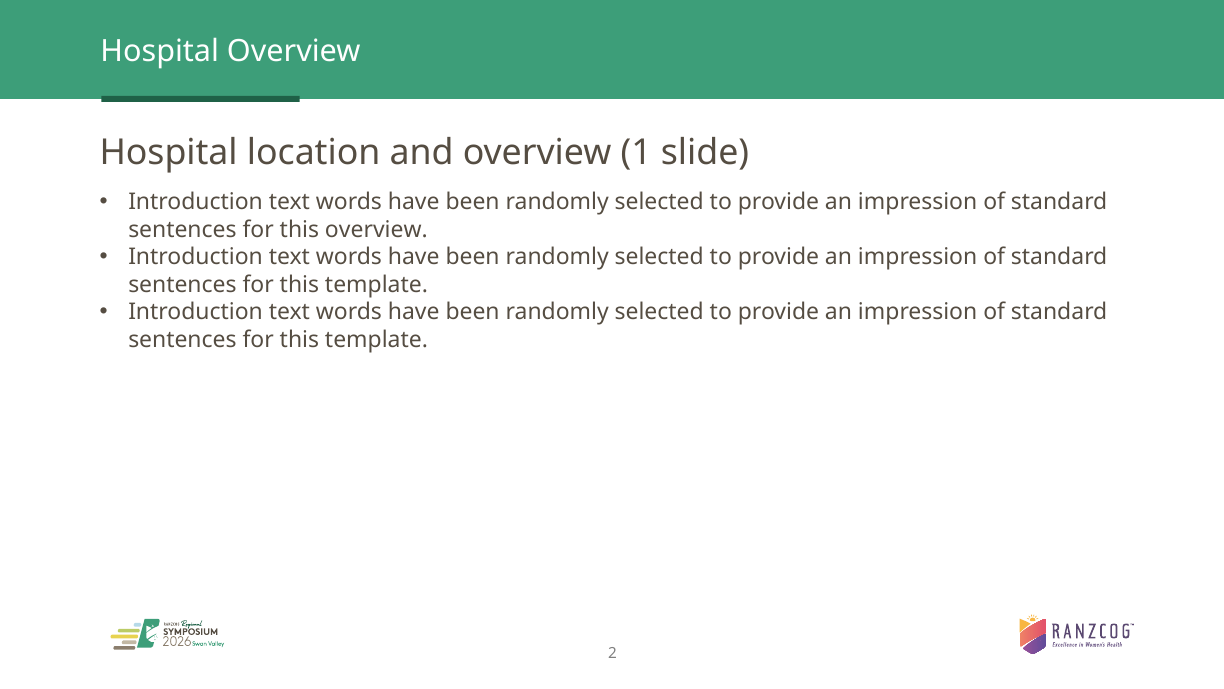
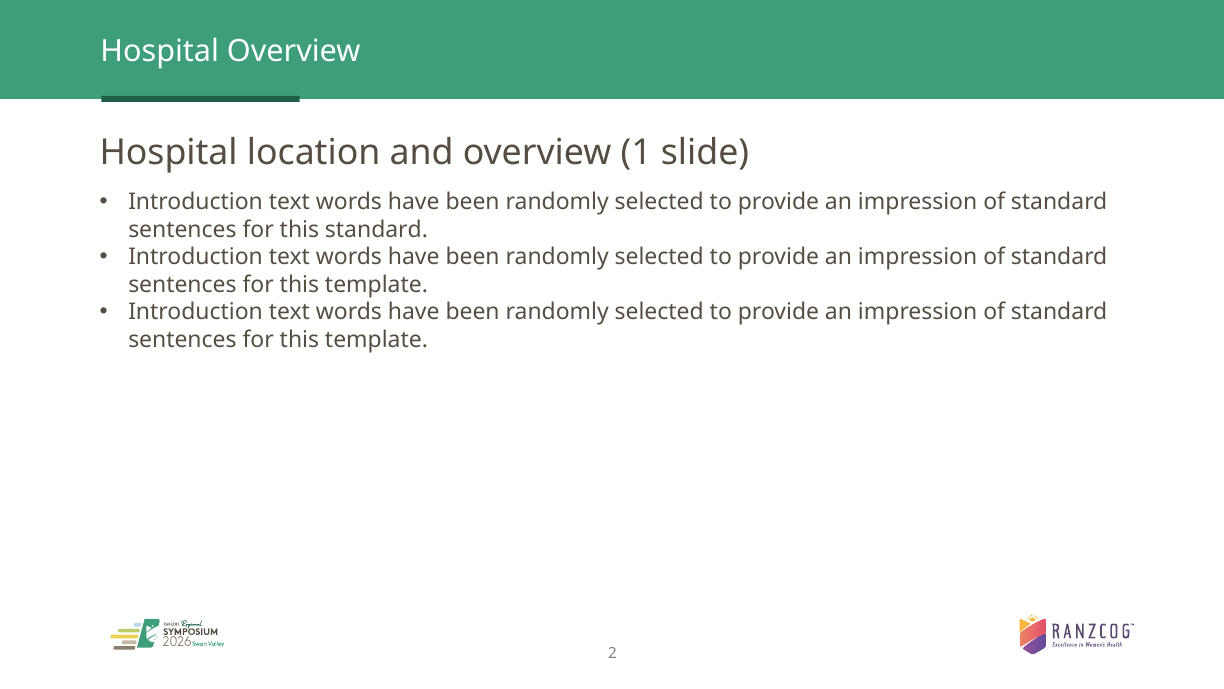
this overview: overview -> standard
